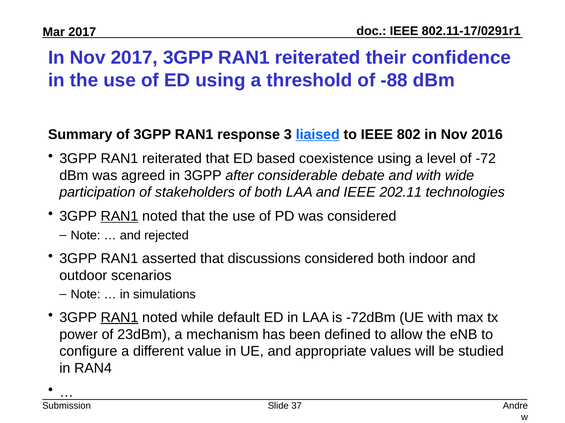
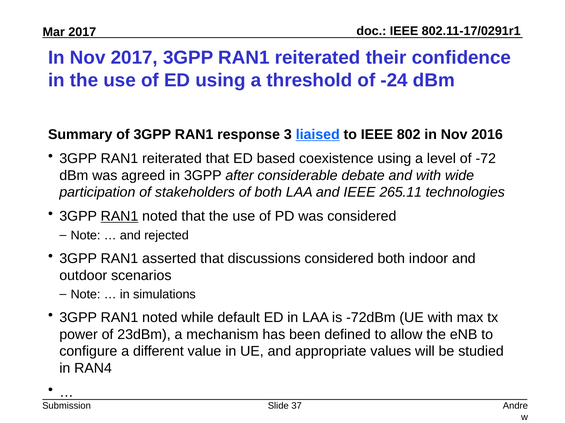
-88: -88 -> -24
202.11: 202.11 -> 265.11
RAN1 at (119, 318) underline: present -> none
